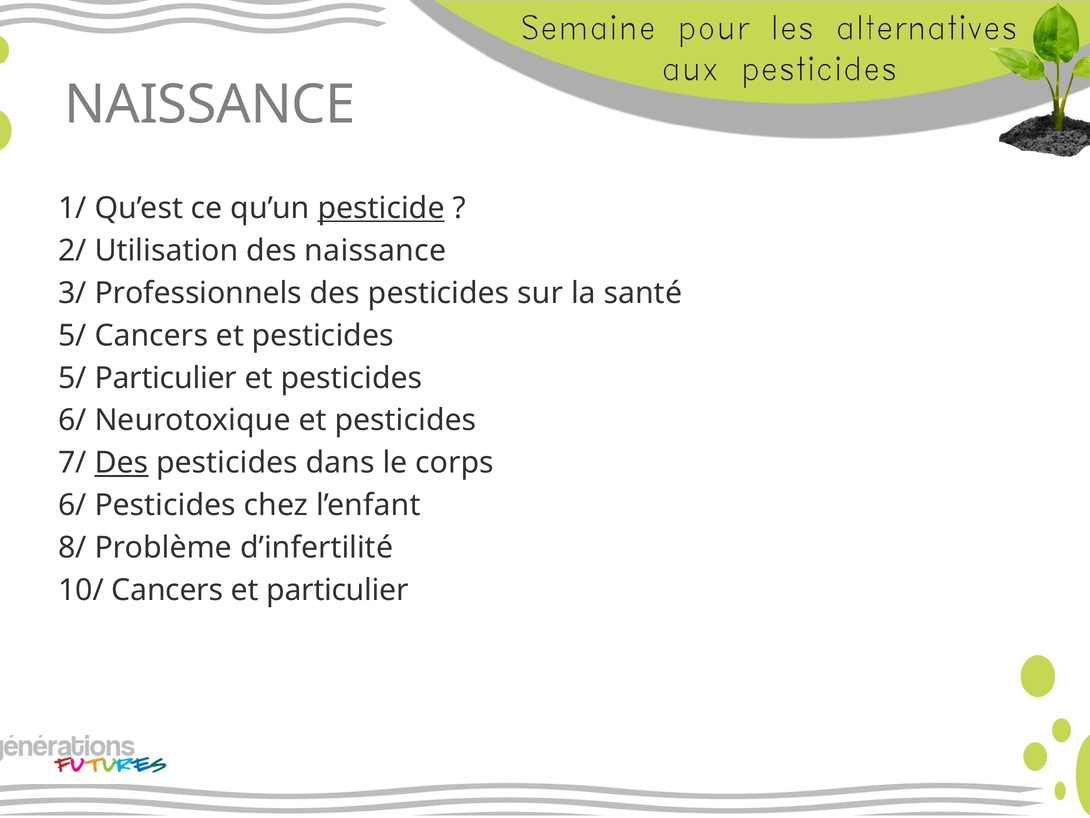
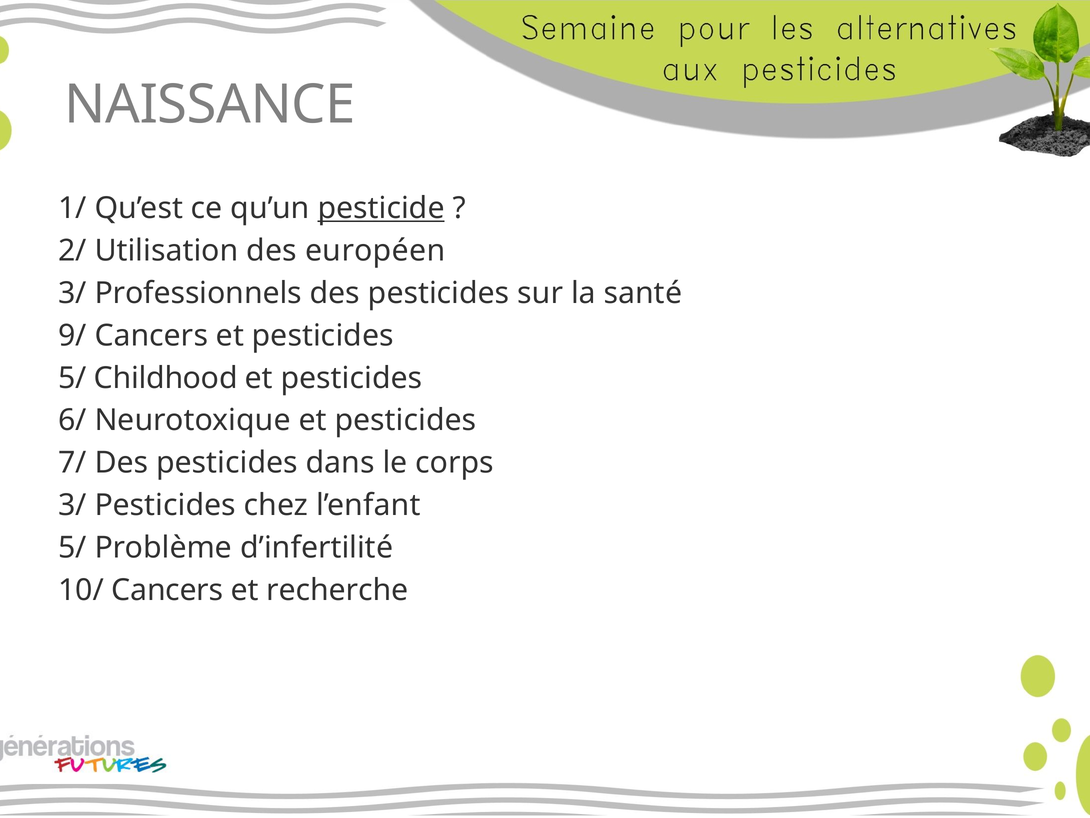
des naissance: naissance -> européen
5/ at (72, 335): 5/ -> 9/
5/ Particulier: Particulier -> Childhood
Des at (121, 463) underline: present -> none
6/ at (72, 505): 6/ -> 3/
8/ at (72, 547): 8/ -> 5/
et particulier: particulier -> recherche
